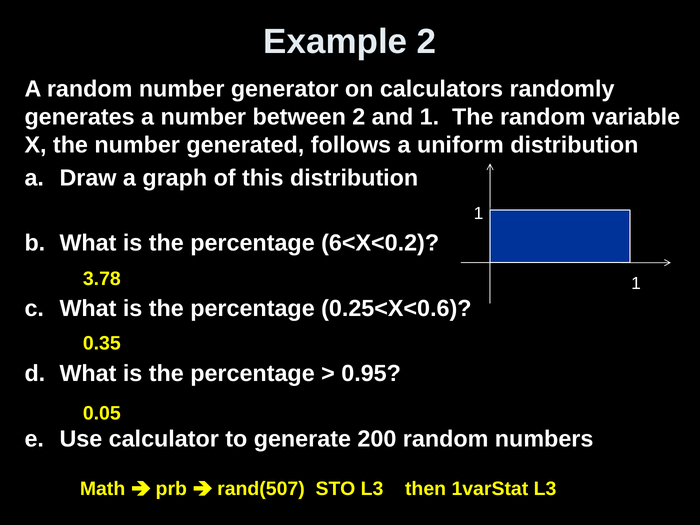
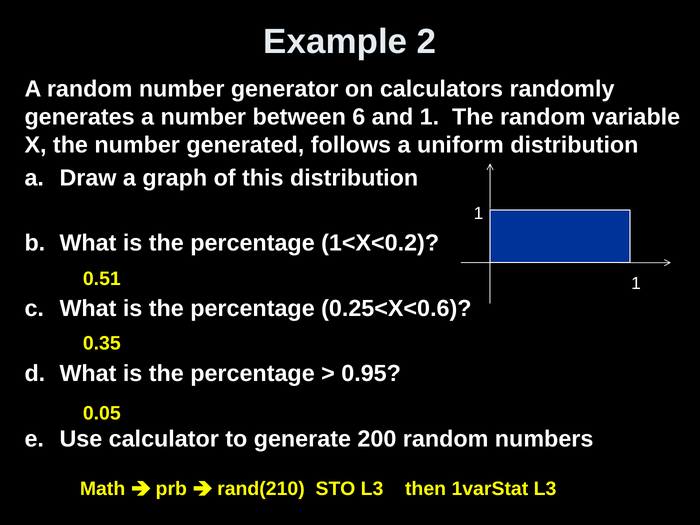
between 2: 2 -> 6
6<X<0.2: 6<X<0.2 -> 1<X<0.2
3.78: 3.78 -> 0.51
rand(507: rand(507 -> rand(210
